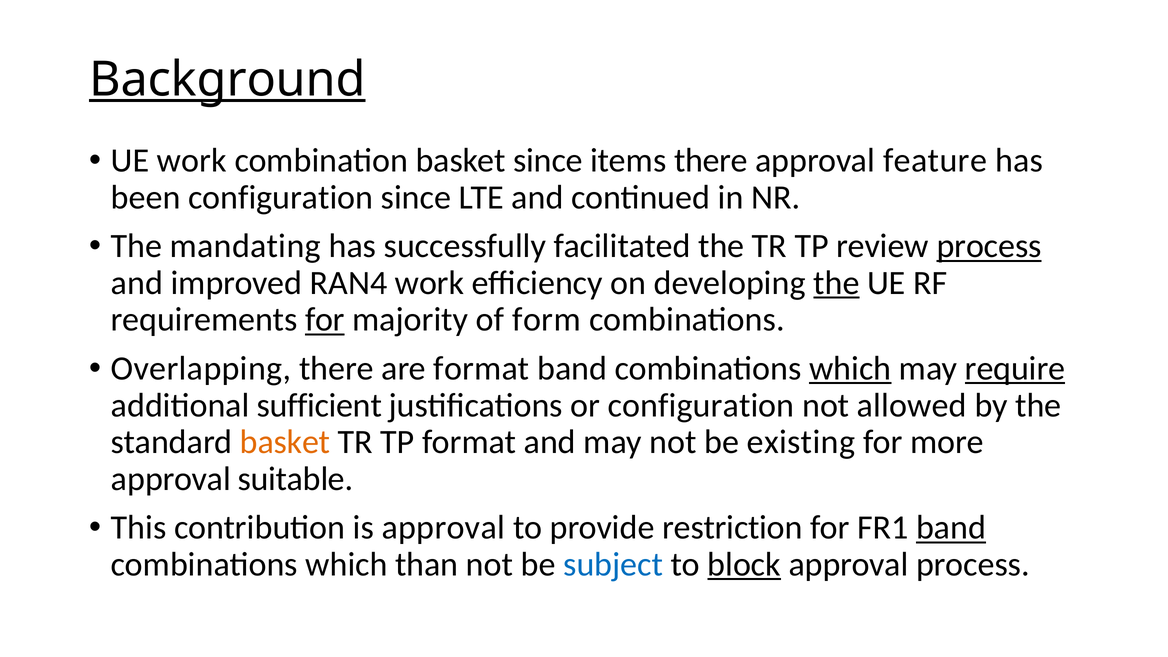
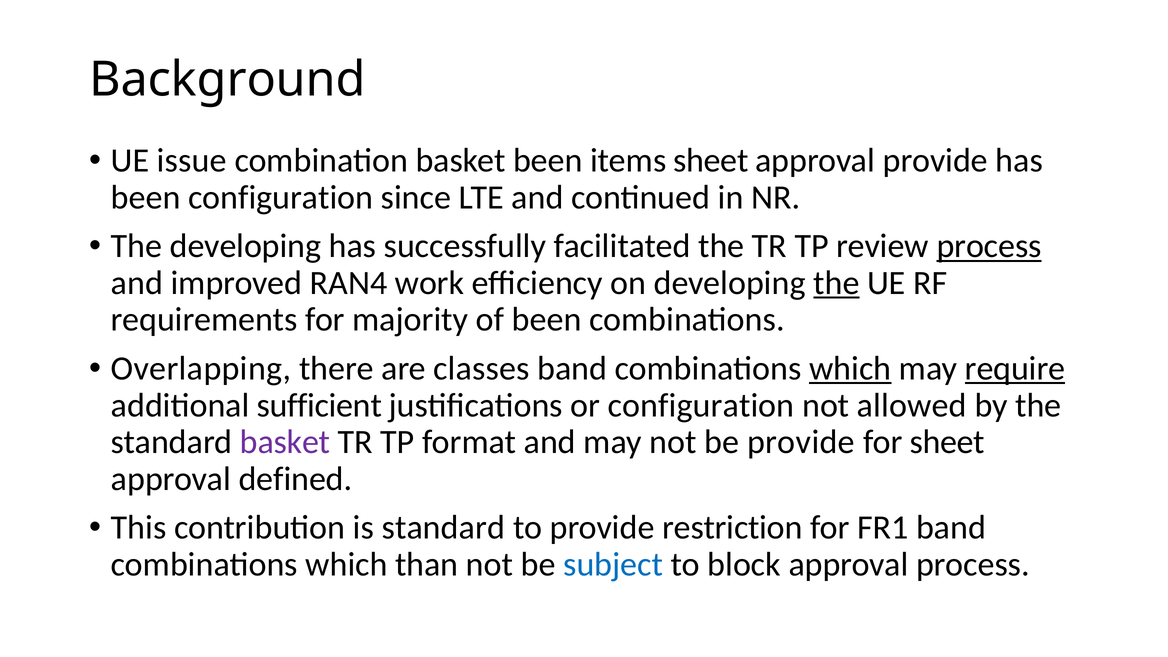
Background underline: present -> none
UE work: work -> issue
basket since: since -> been
items there: there -> sheet
approval feature: feature -> provide
The mandating: mandating -> developing
for at (325, 320) underline: present -> none
of form: form -> been
are format: format -> classes
basket at (285, 442) colour: orange -> purple
be existing: existing -> provide
for more: more -> sheet
suitable: suitable -> defined
is approval: approval -> standard
band at (951, 528) underline: present -> none
block underline: present -> none
